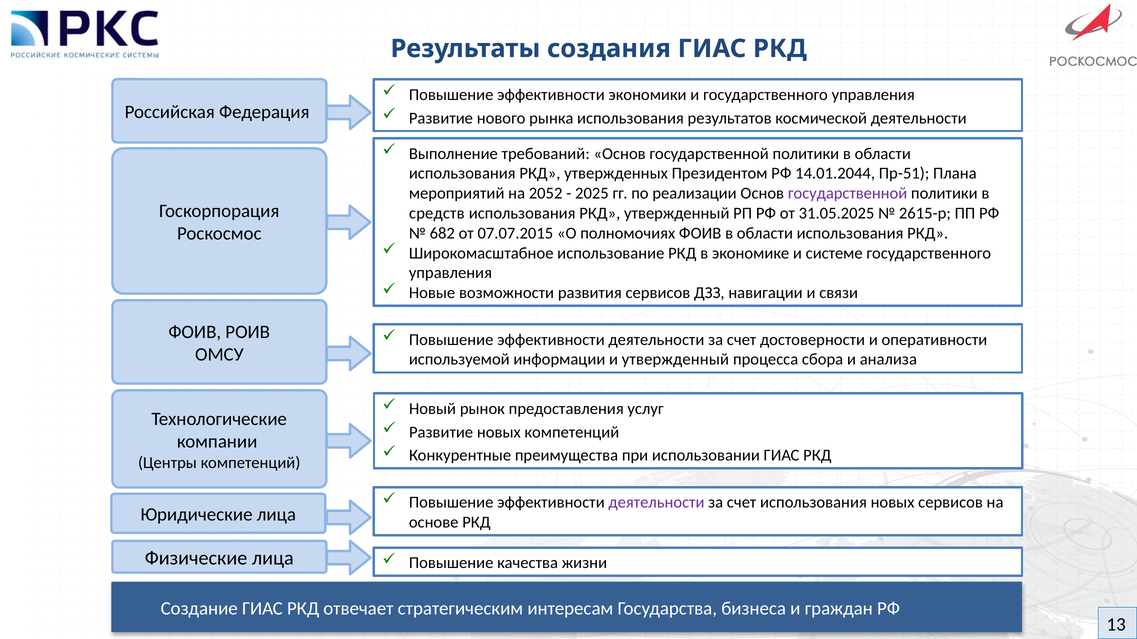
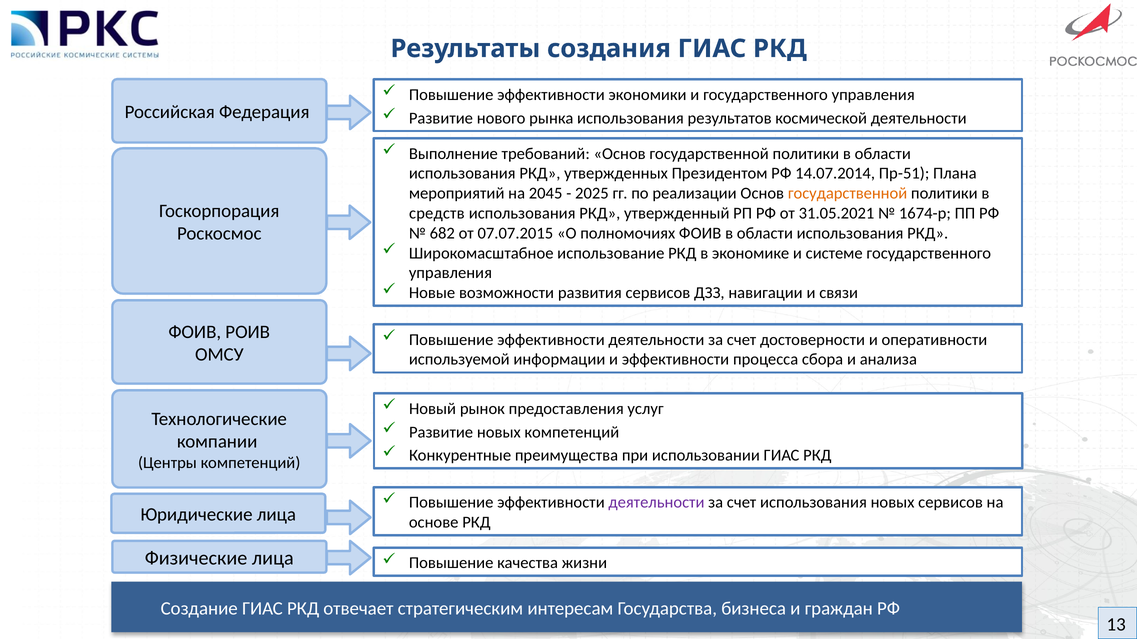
14.01.2044: 14.01.2044 -> 14.07.2014
2052: 2052 -> 2045
государственной at (848, 194) colour: purple -> orange
31.05.2025: 31.05.2025 -> 31.05.2021
2615-р: 2615-р -> 1674-р
и утвержденный: утвержденный -> эффективности
